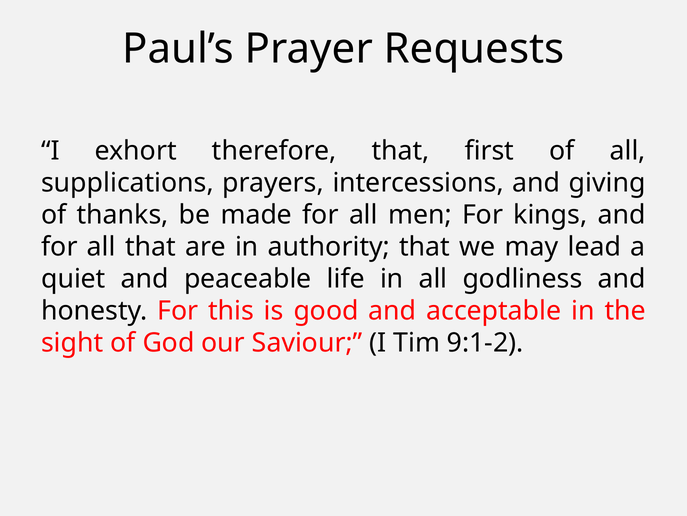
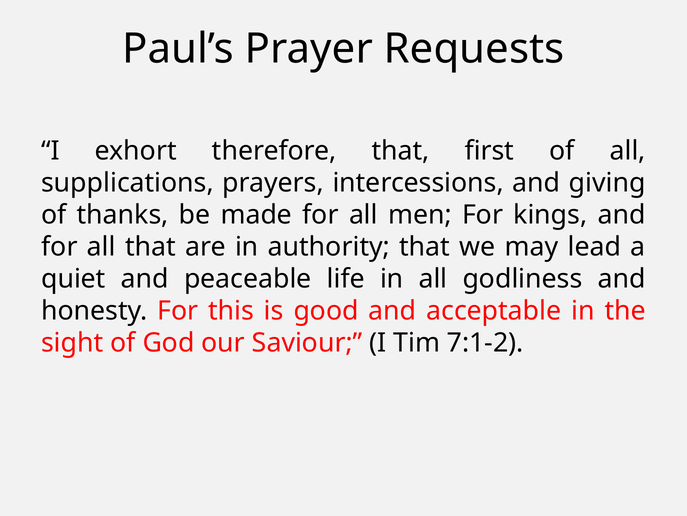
9:1-2: 9:1-2 -> 7:1-2
